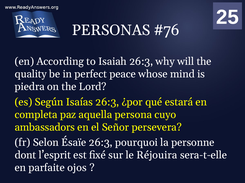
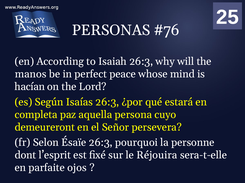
quality: quality -> manos
piedra: piedra -> hacían
ambassadors: ambassadors -> demeureront
